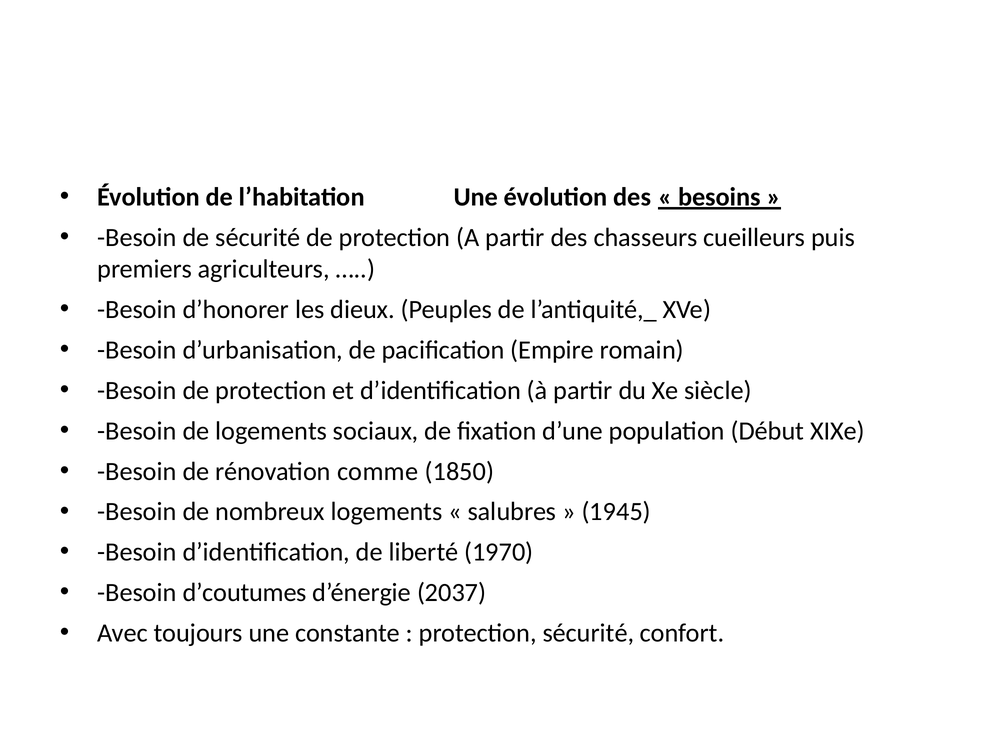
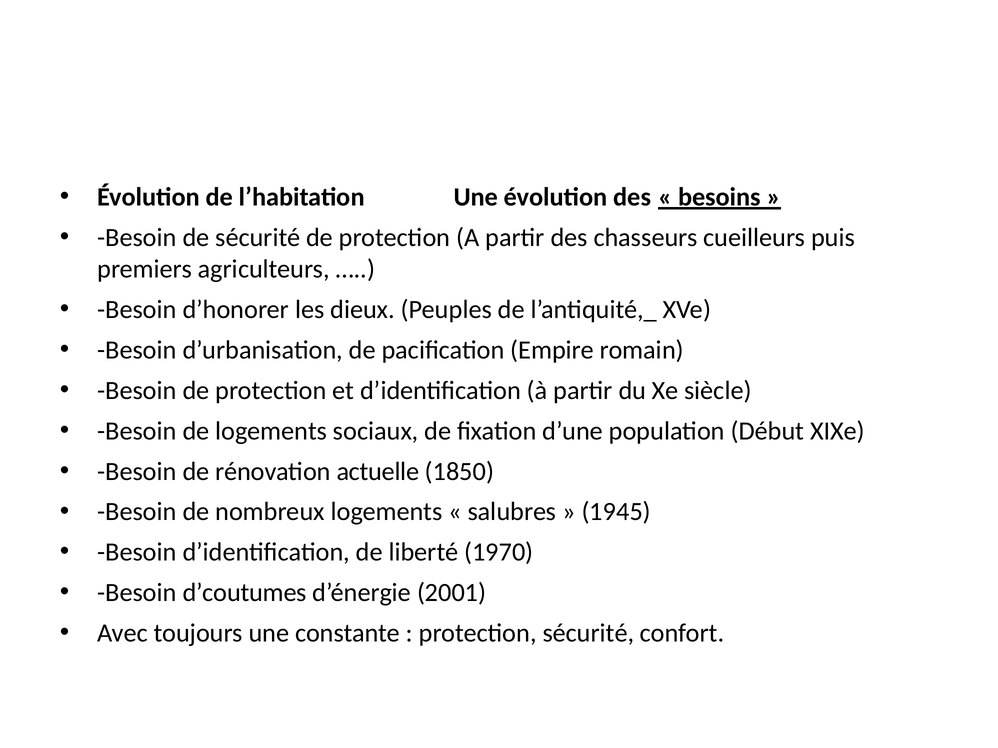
comme: comme -> actuelle
2037: 2037 -> 2001
